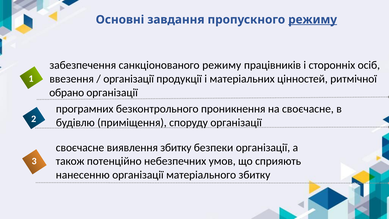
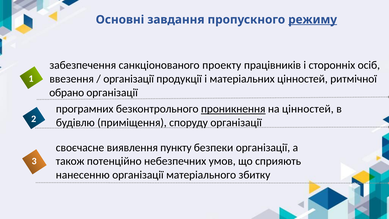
санкціонованого режиму: режиму -> проекту
проникнення underline: none -> present
на своєчасне: своєчасне -> цінностей
виявлення збитку: збитку -> пункту
